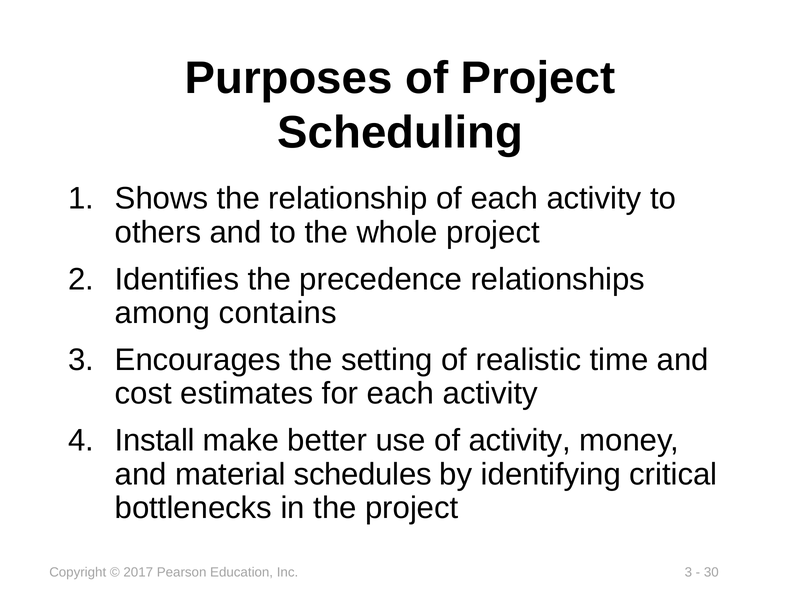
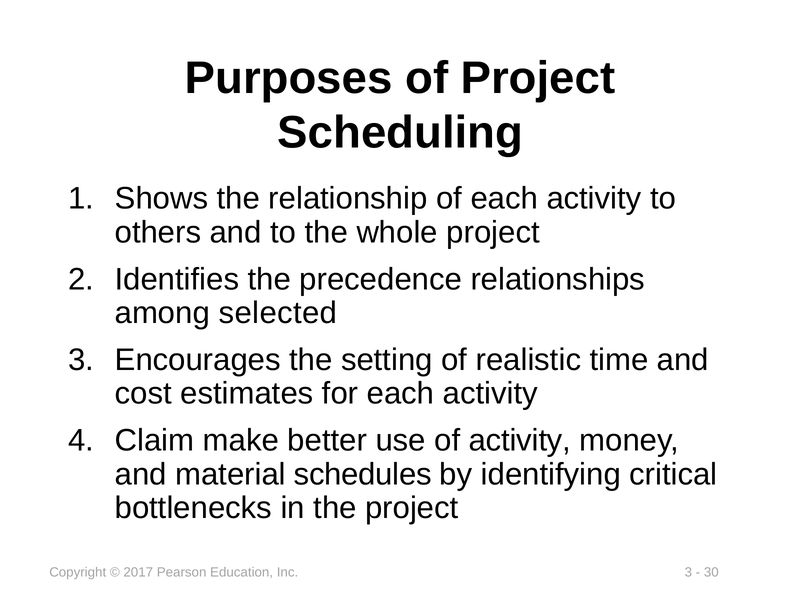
contains: contains -> selected
Install: Install -> Claim
